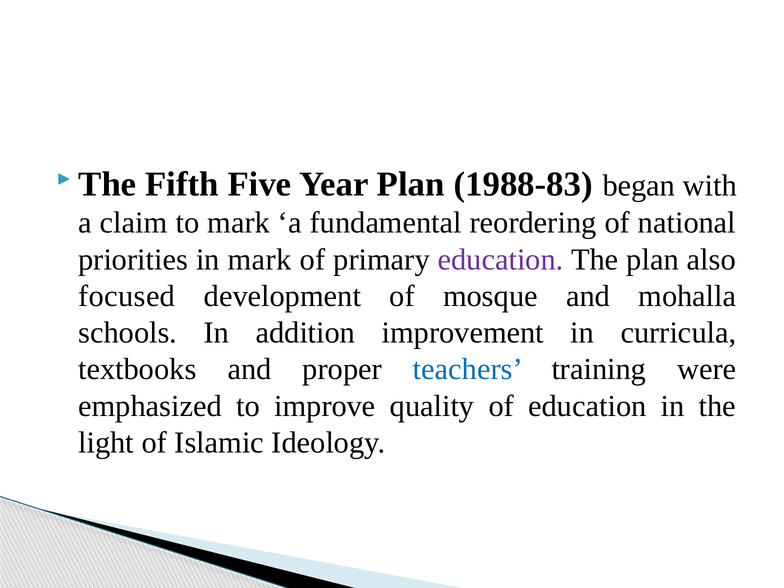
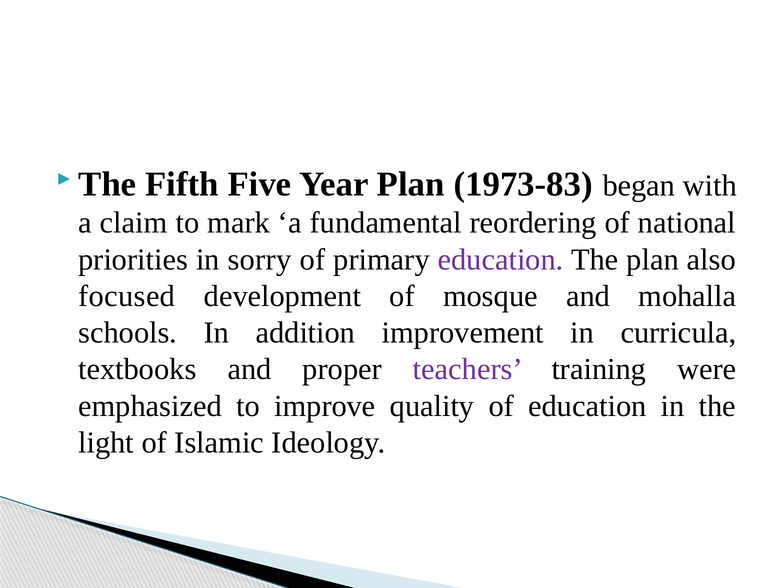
1988-83: 1988-83 -> 1973-83
in mark: mark -> sorry
teachers colour: blue -> purple
